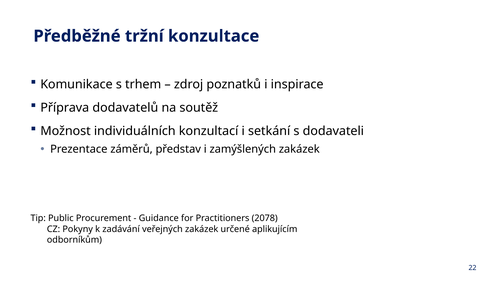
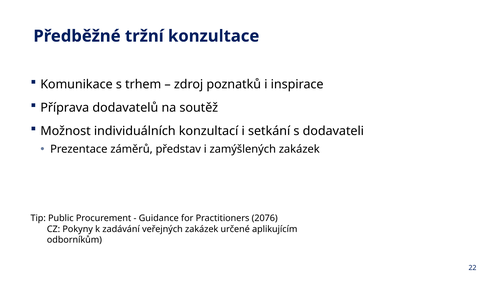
2078: 2078 -> 2076
